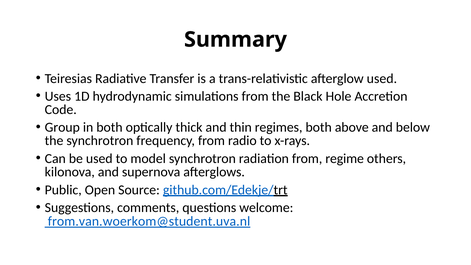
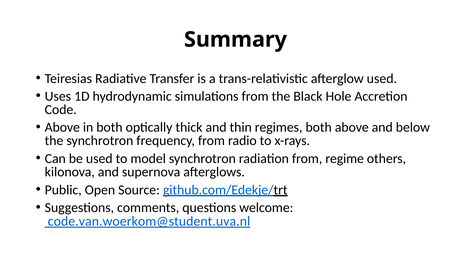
Group at (62, 127): Group -> Above
from.van.woerkom@student.uva.nl: from.van.woerkom@student.uva.nl -> code.van.woerkom@student.uva.nl
